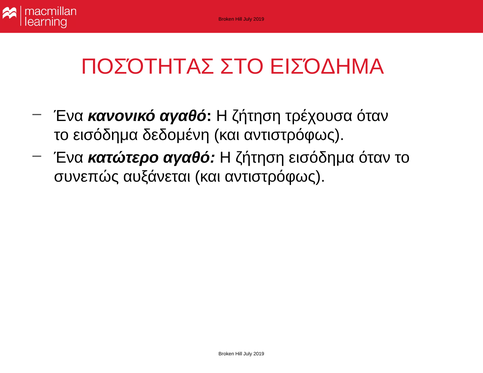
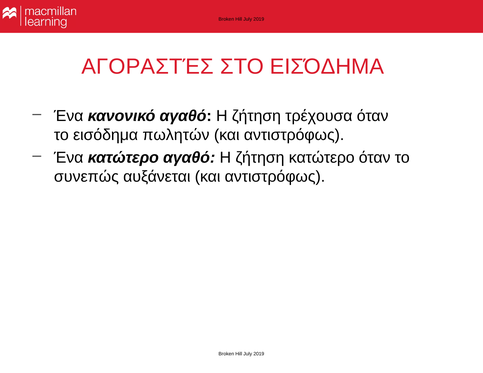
ΠΟΣΌΤΗΤΑΣ: ΠΟΣΌΤΗΤΑΣ -> ΑΓΟΡΑΣΤΈΣ
δεδομένη: δεδομένη -> πωλητών
ζήτηση εισόδημα: εισόδημα -> κατώτερο
